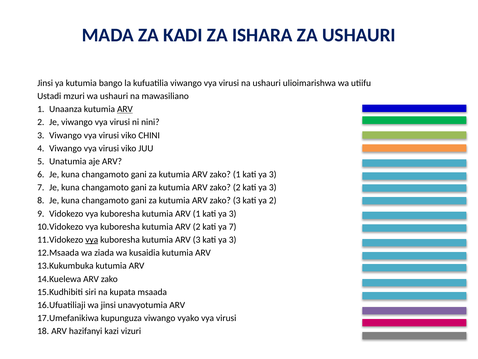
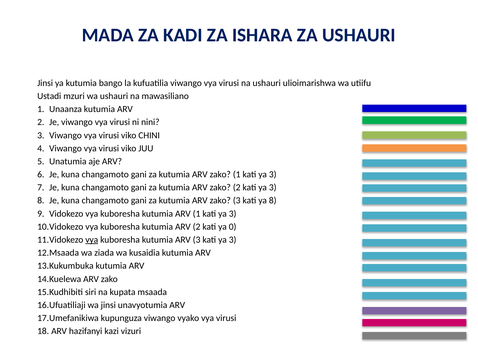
ARV at (125, 109) underline: present -> none
ya 2: 2 -> 8
ya 7: 7 -> 0
